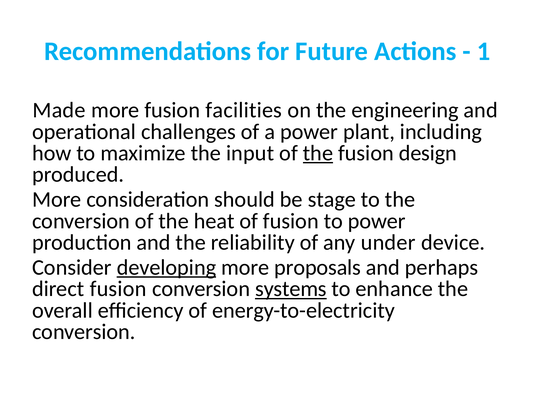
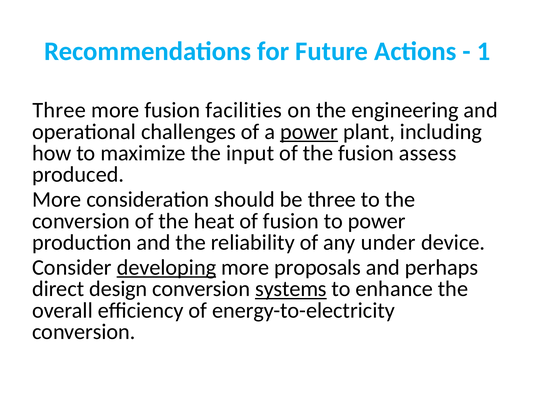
Made at (59, 110): Made -> Three
power at (309, 132) underline: none -> present
the at (318, 153) underline: present -> none
design: design -> assess
be stage: stage -> three
direct fusion: fusion -> design
